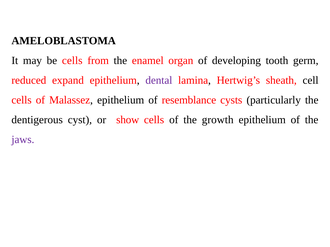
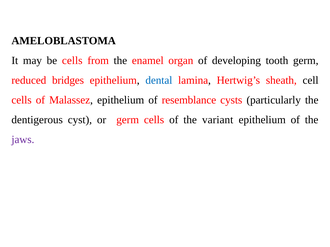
expand: expand -> bridges
dental colour: purple -> blue
or show: show -> germ
growth: growth -> variant
